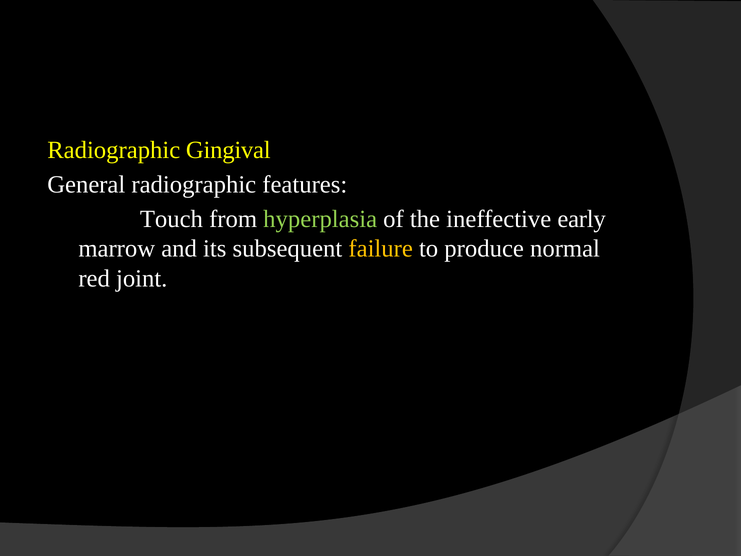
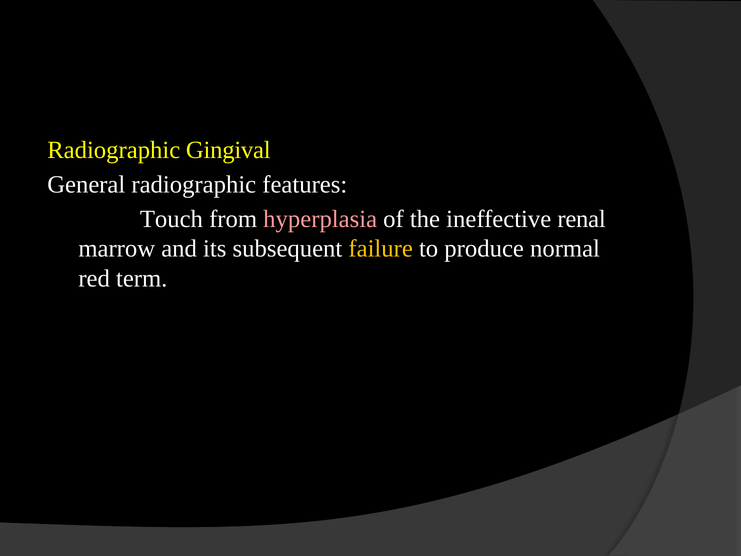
hyperplasia colour: light green -> pink
early: early -> renal
joint: joint -> term
